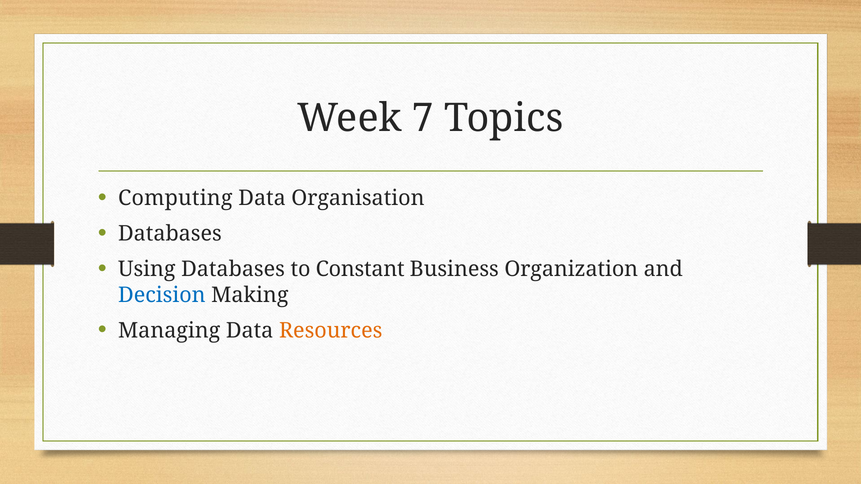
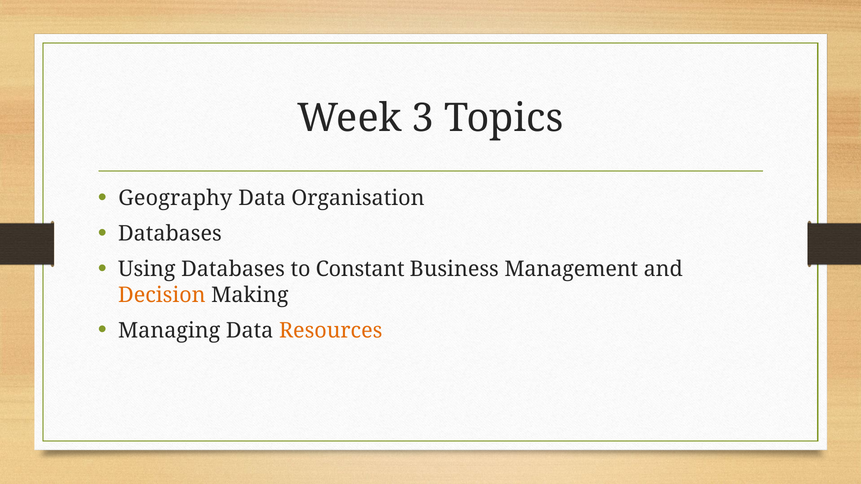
7: 7 -> 3
Computing: Computing -> Geography
Organization: Organization -> Management
Decision colour: blue -> orange
